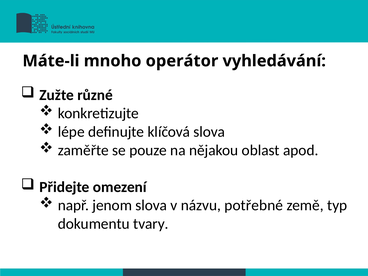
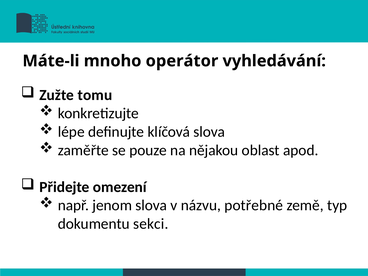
různé: různé -> tomu
tvary: tvary -> sekci
